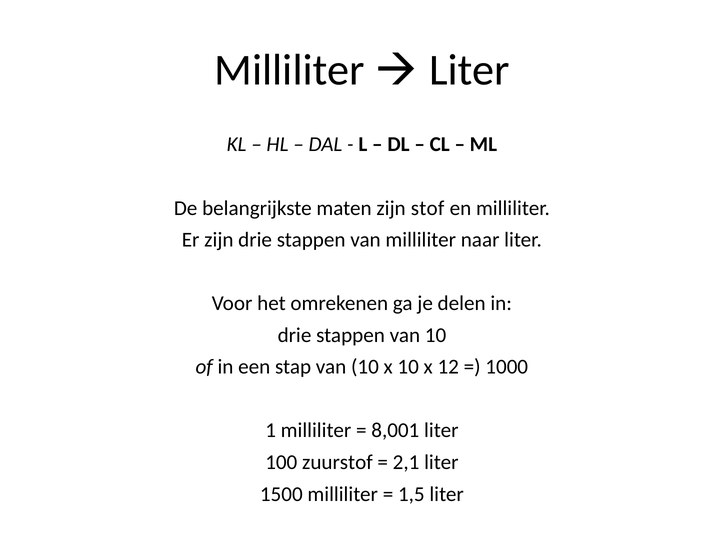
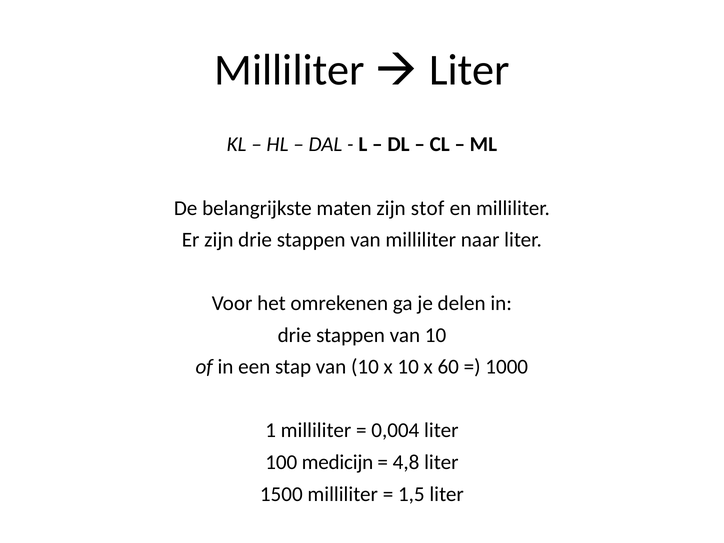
12: 12 -> 60
8,001: 8,001 -> 0,004
zuurstof: zuurstof -> medicijn
2,1: 2,1 -> 4,8
